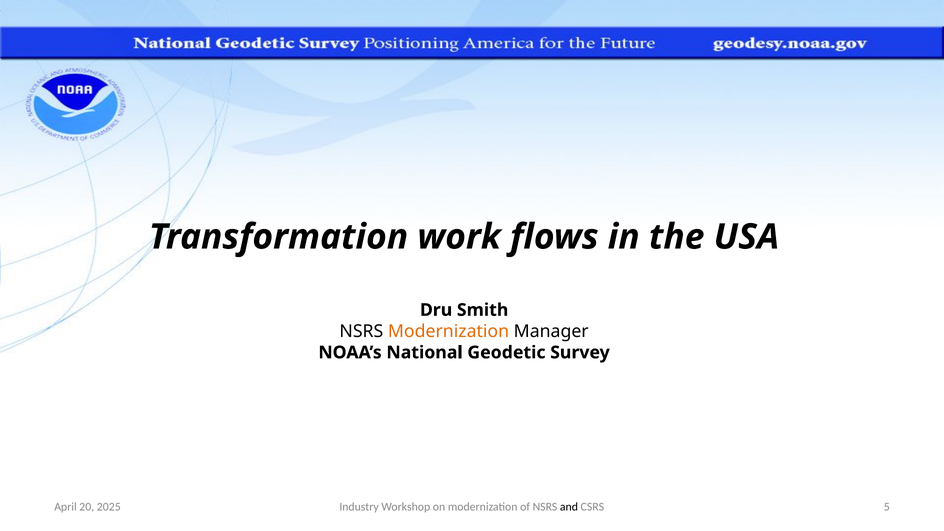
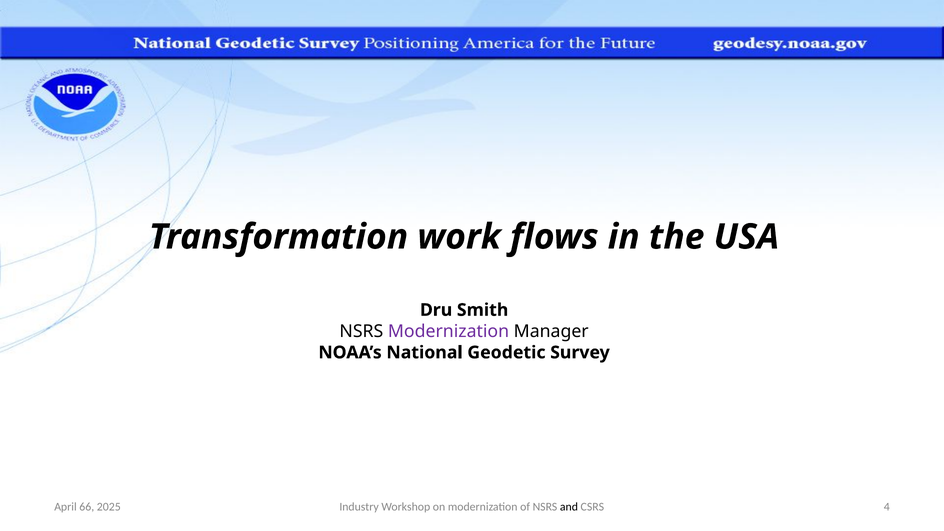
Modernization at (449, 331) colour: orange -> purple
20: 20 -> 66
5: 5 -> 4
